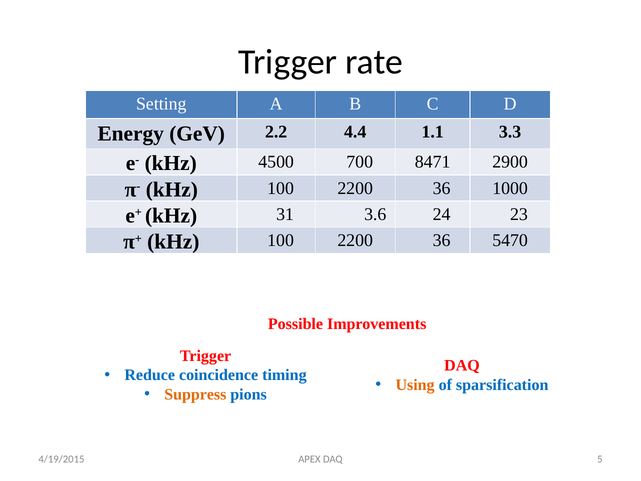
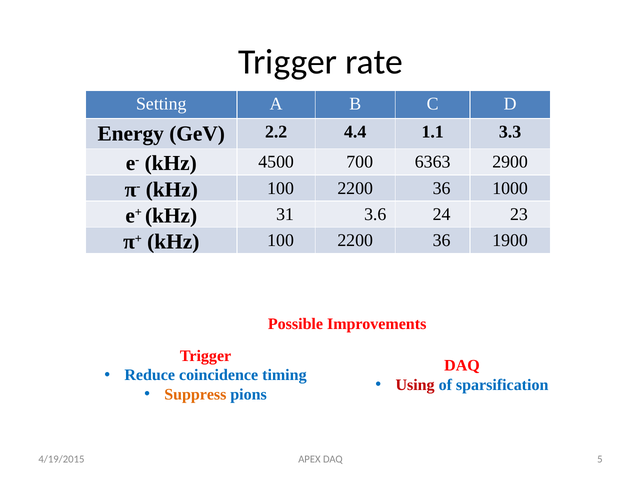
8471: 8471 -> 6363
5470: 5470 -> 1900
Using colour: orange -> red
